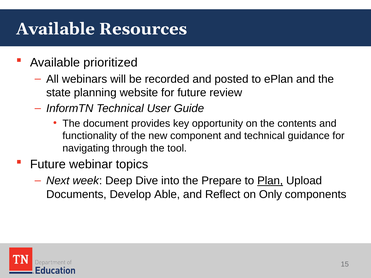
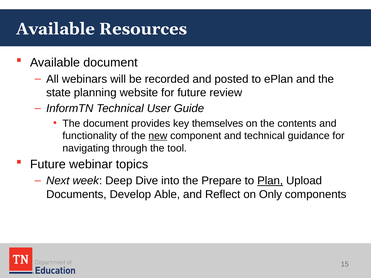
Available prioritized: prioritized -> document
opportunity: opportunity -> themselves
new underline: none -> present
